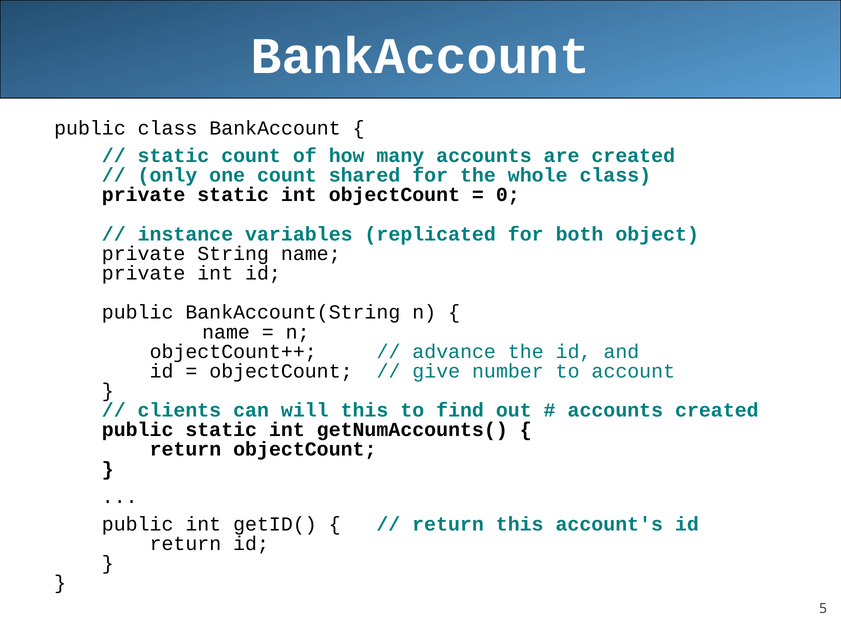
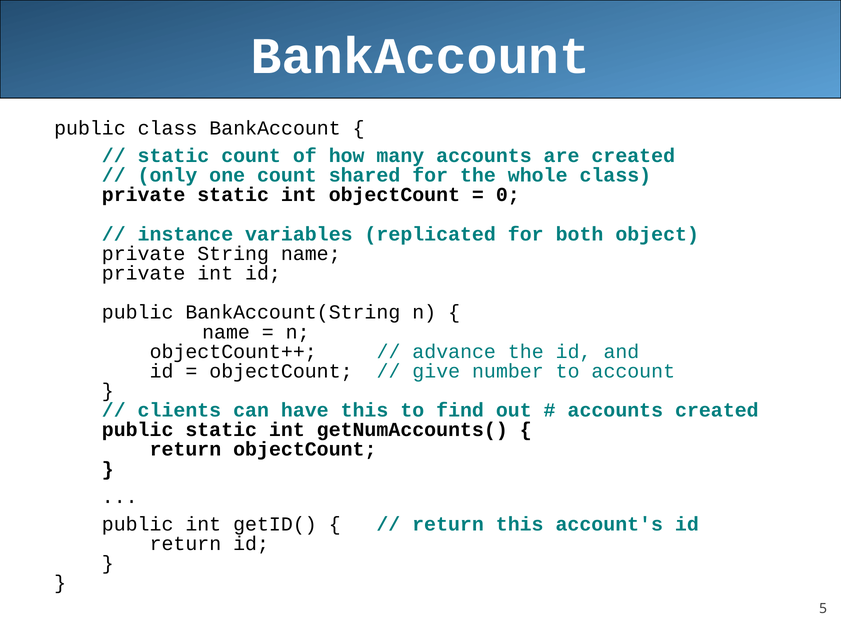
will: will -> have
